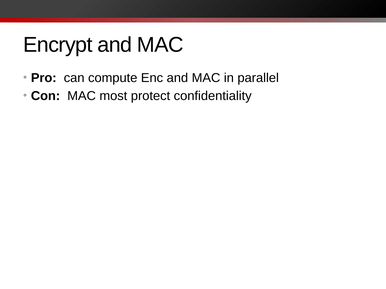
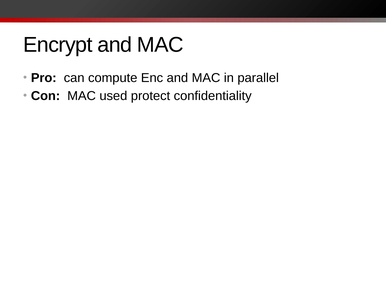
most: most -> used
